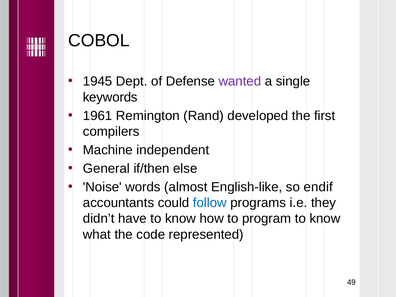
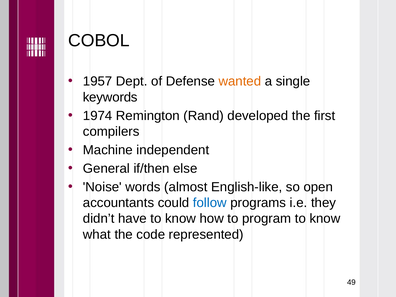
1945: 1945 -> 1957
wanted colour: purple -> orange
1961: 1961 -> 1974
endif: endif -> open
